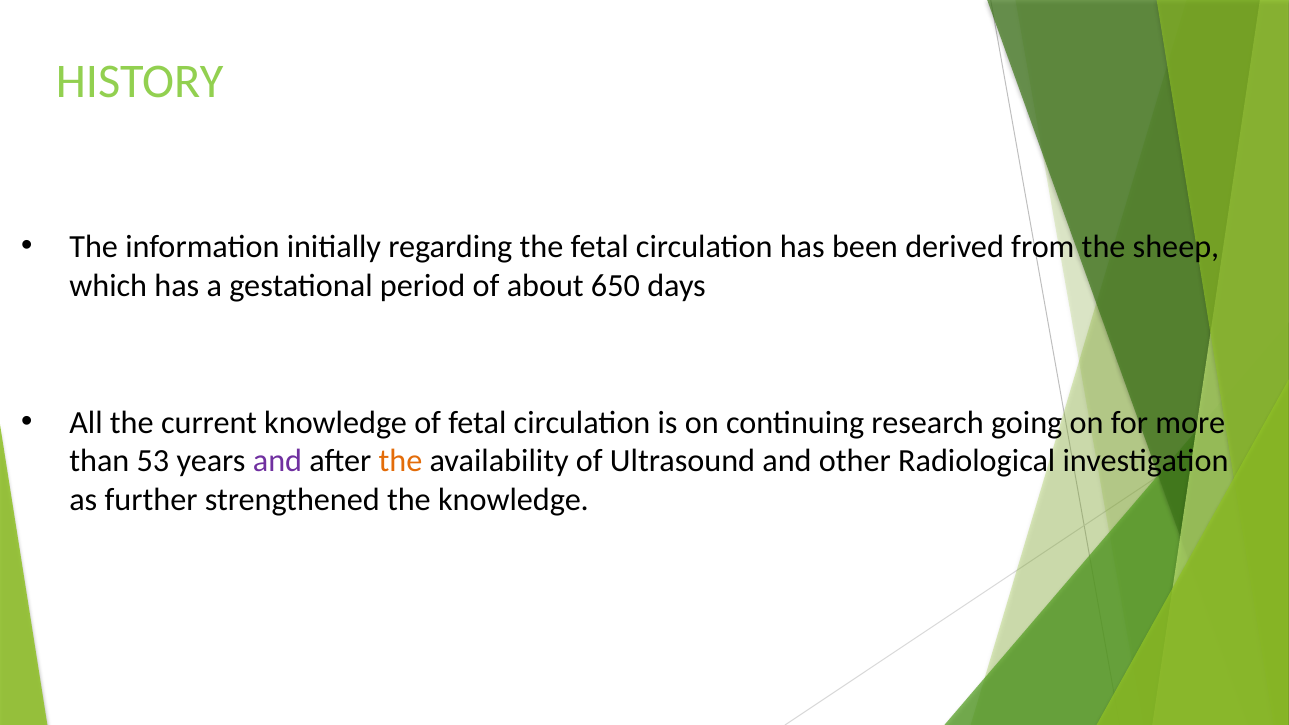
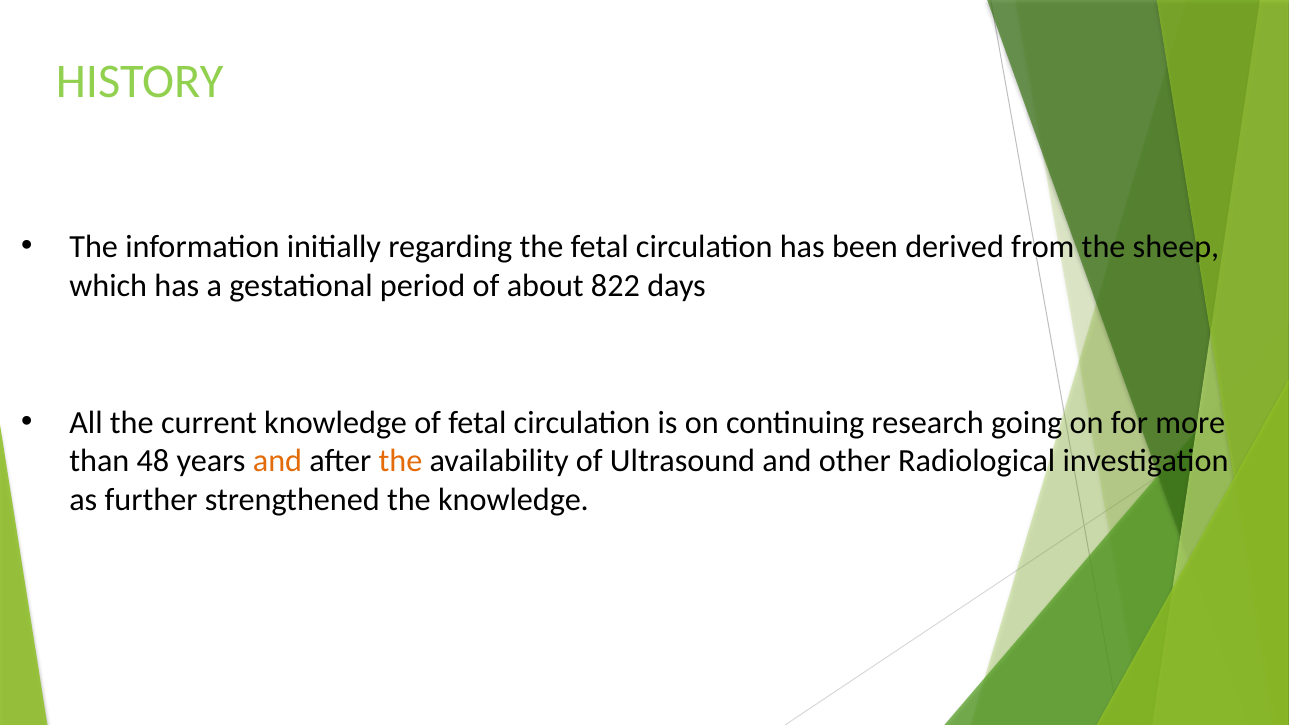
650: 650 -> 822
53: 53 -> 48
and at (277, 461) colour: purple -> orange
